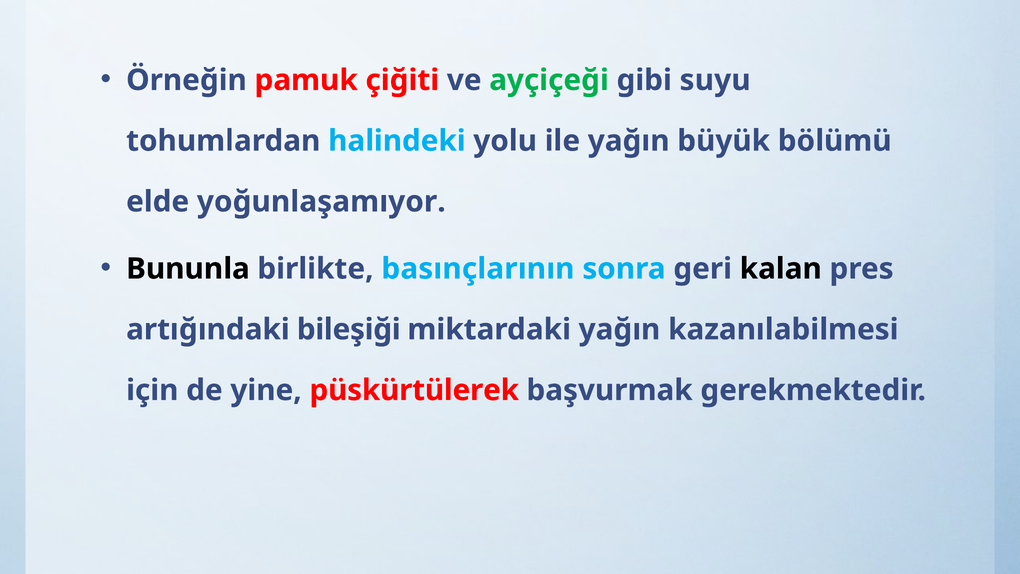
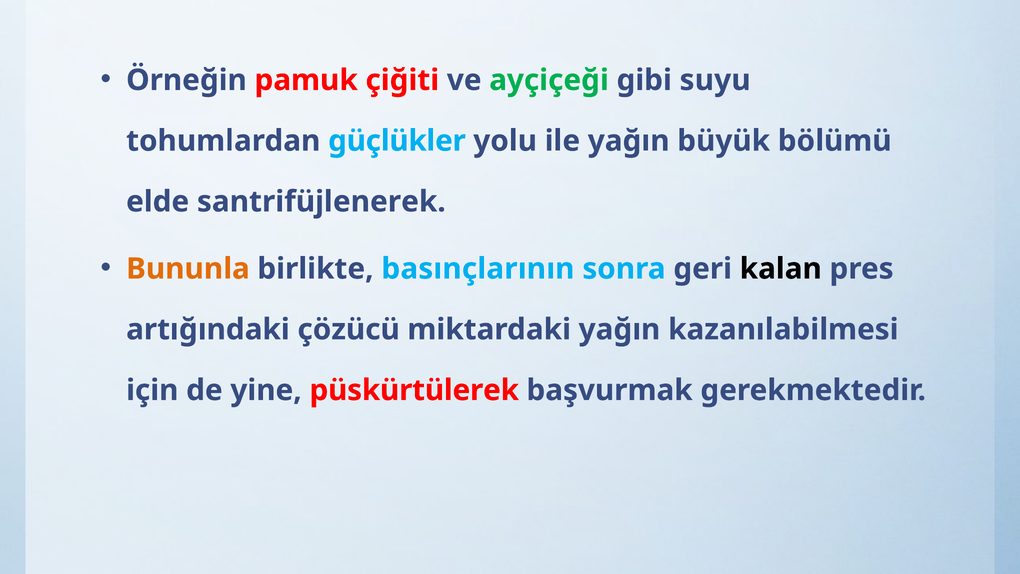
halindeki: halindeki -> güçlükler
yoğunlaşamıyor: yoğunlaşamıyor -> santrifüjlenerek
Bununla colour: black -> orange
bileşiği: bileşiği -> çözücü
